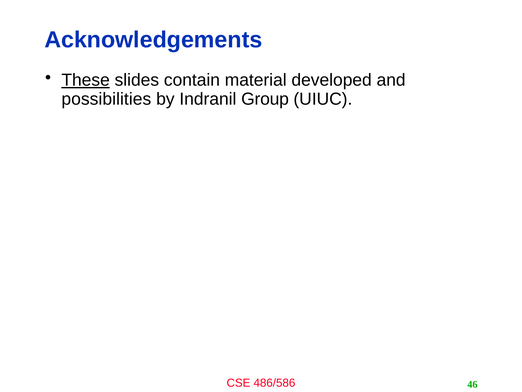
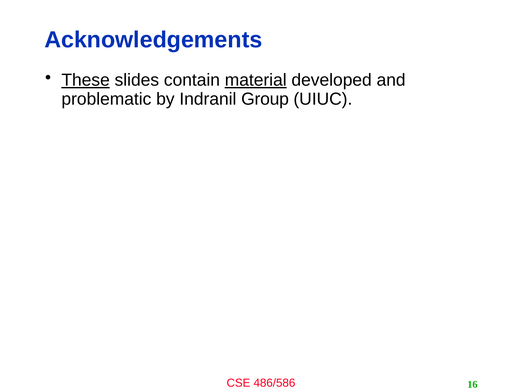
material underline: none -> present
possibilities: possibilities -> problematic
46: 46 -> 16
